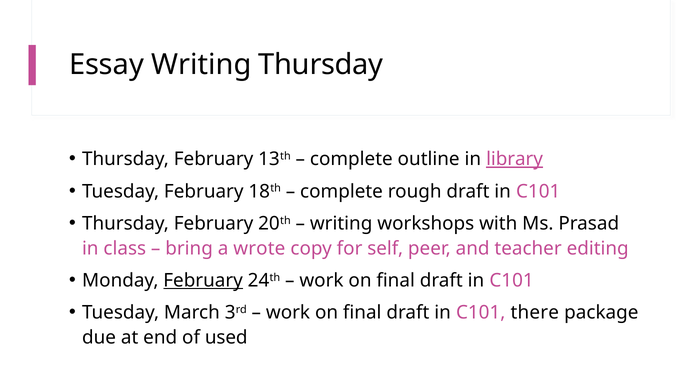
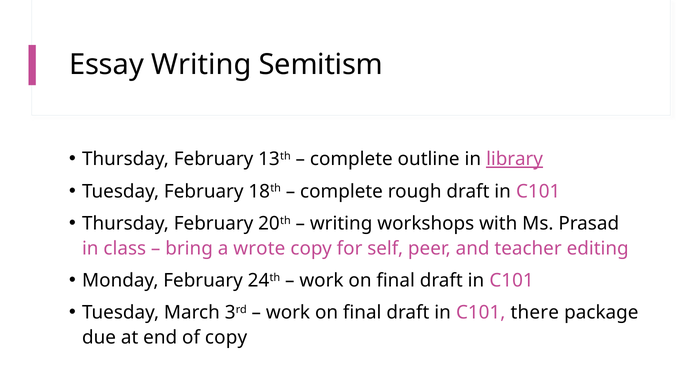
Writing Thursday: Thursday -> Semitism
February at (203, 281) underline: present -> none
of used: used -> copy
